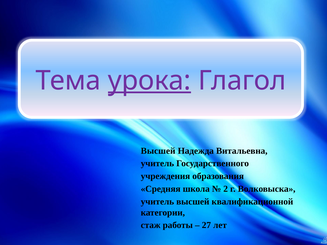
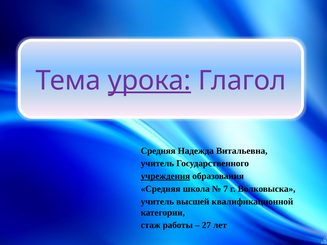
Высшей at (158, 151): Высшей -> Средняя
учреждения underline: none -> present
2: 2 -> 7
